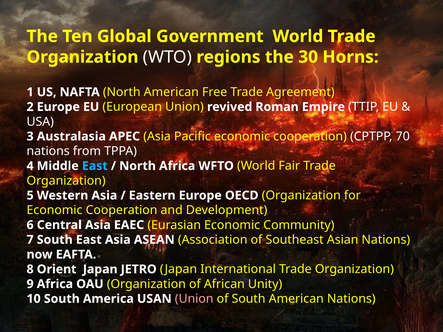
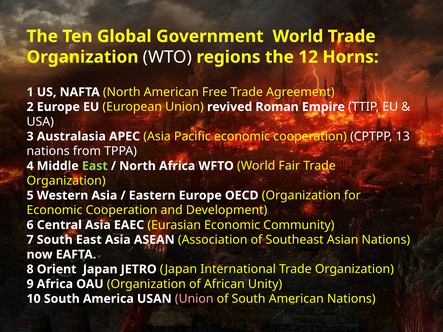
30: 30 -> 12
70: 70 -> 13
East at (95, 166) colour: light blue -> light green
